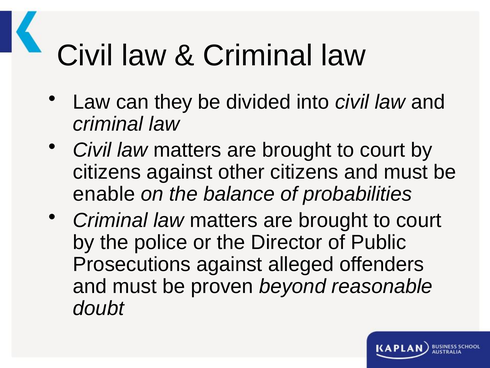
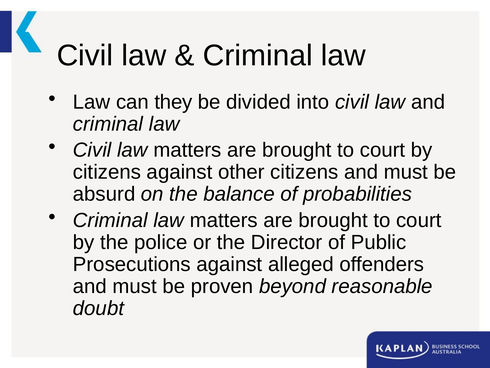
enable: enable -> absurd
